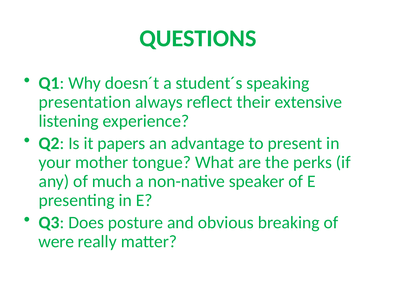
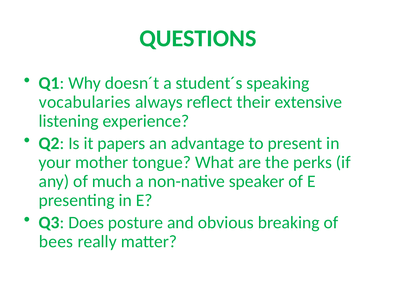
presentation: presentation -> vocabularies
were: were -> bees
